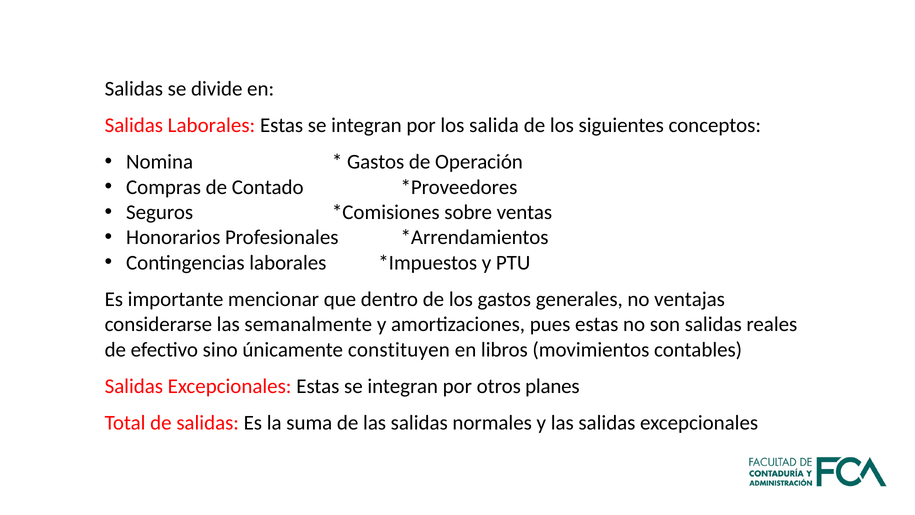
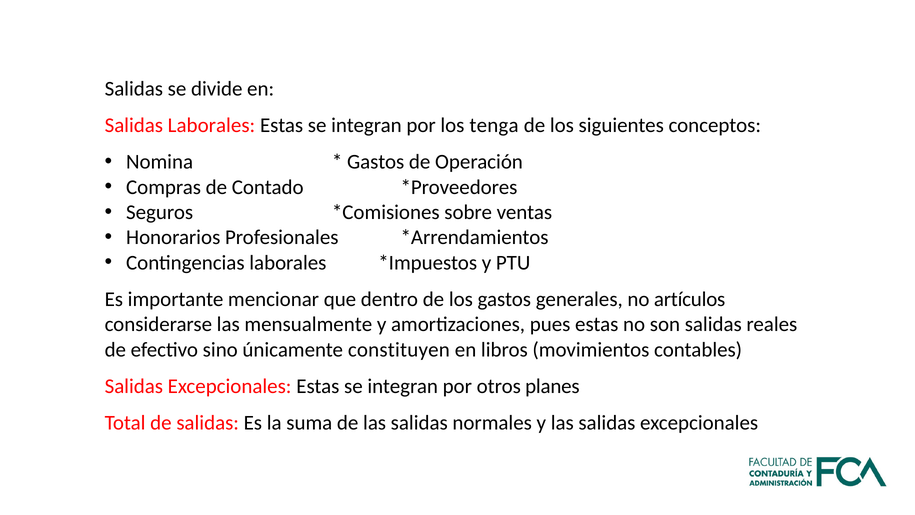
salida: salida -> tenga
ventajas: ventajas -> artículos
semanalmente: semanalmente -> mensualmente
